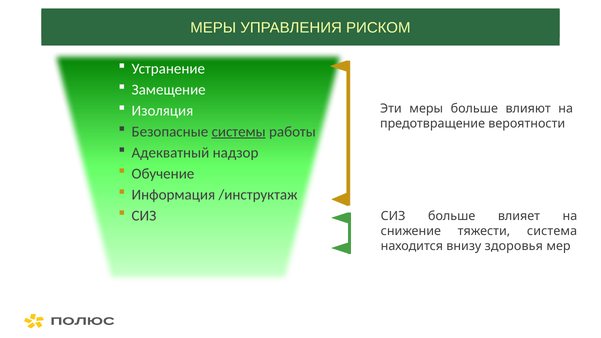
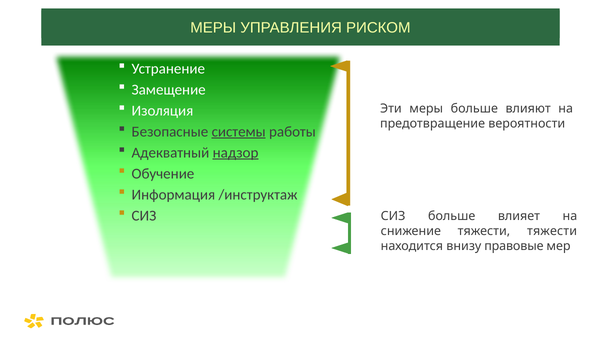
надзор underline: none -> present
тяжести система: система -> тяжести
здоровья: здоровья -> правовые
